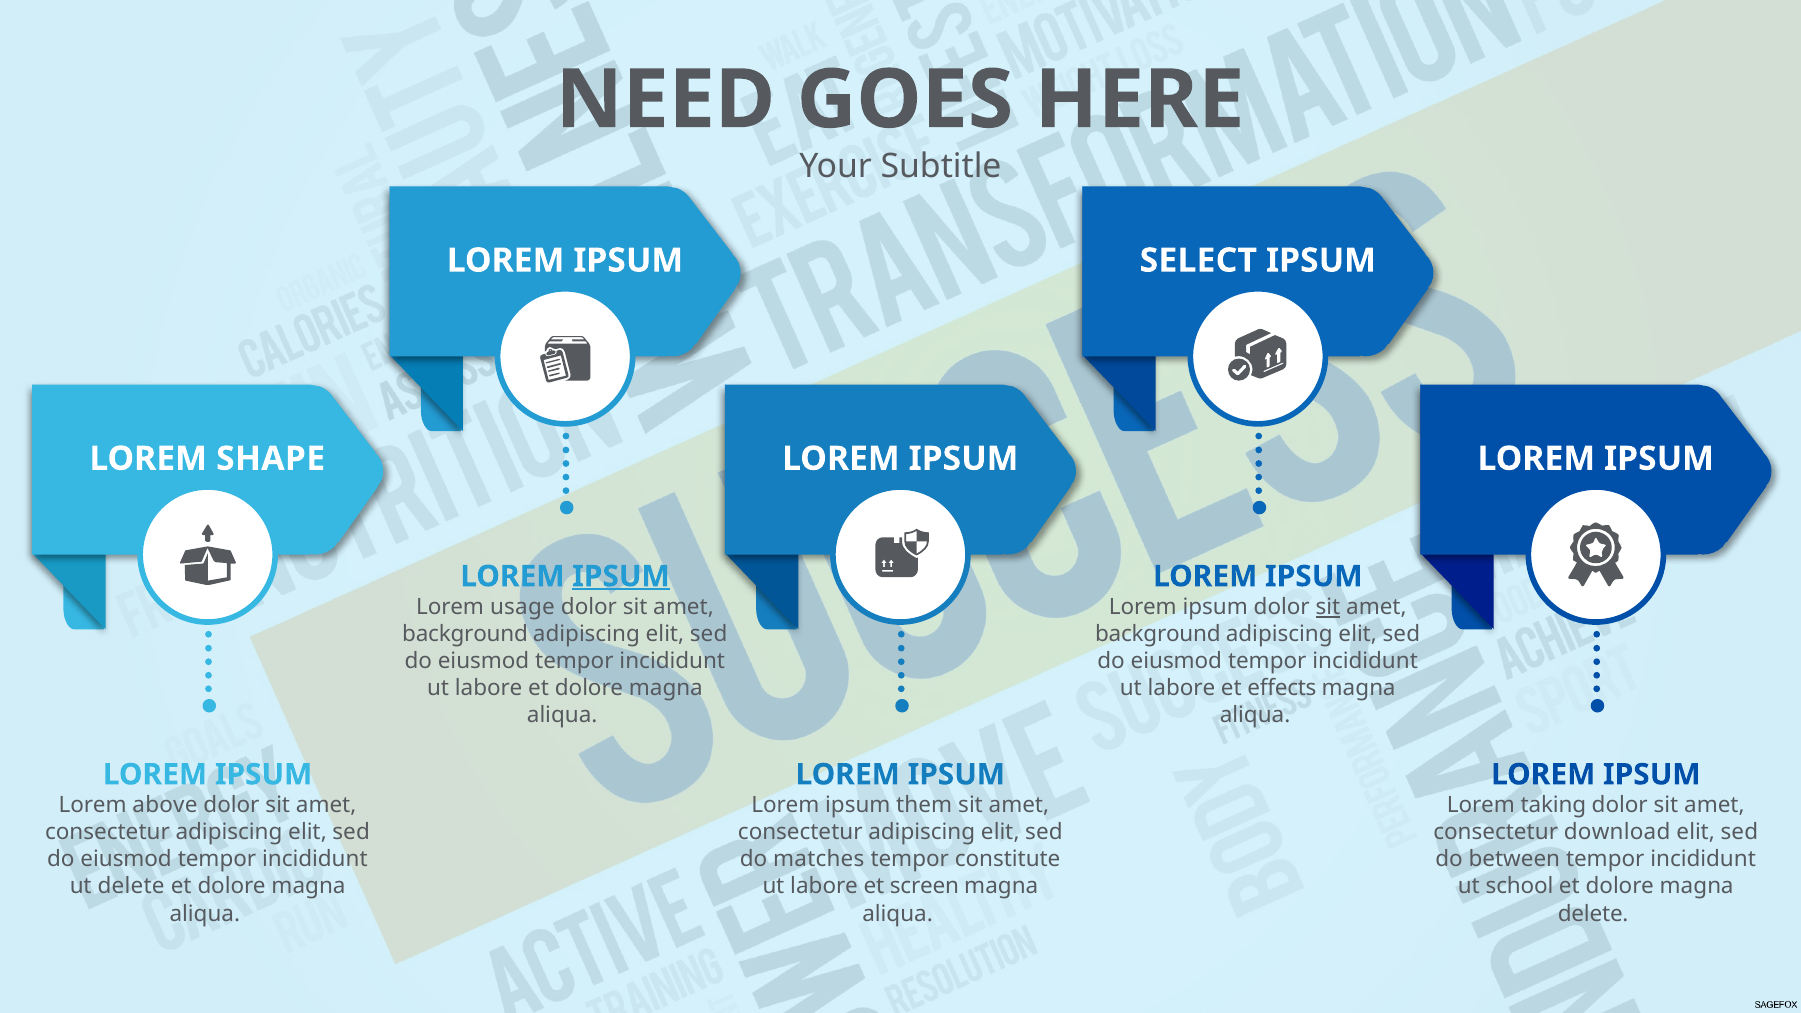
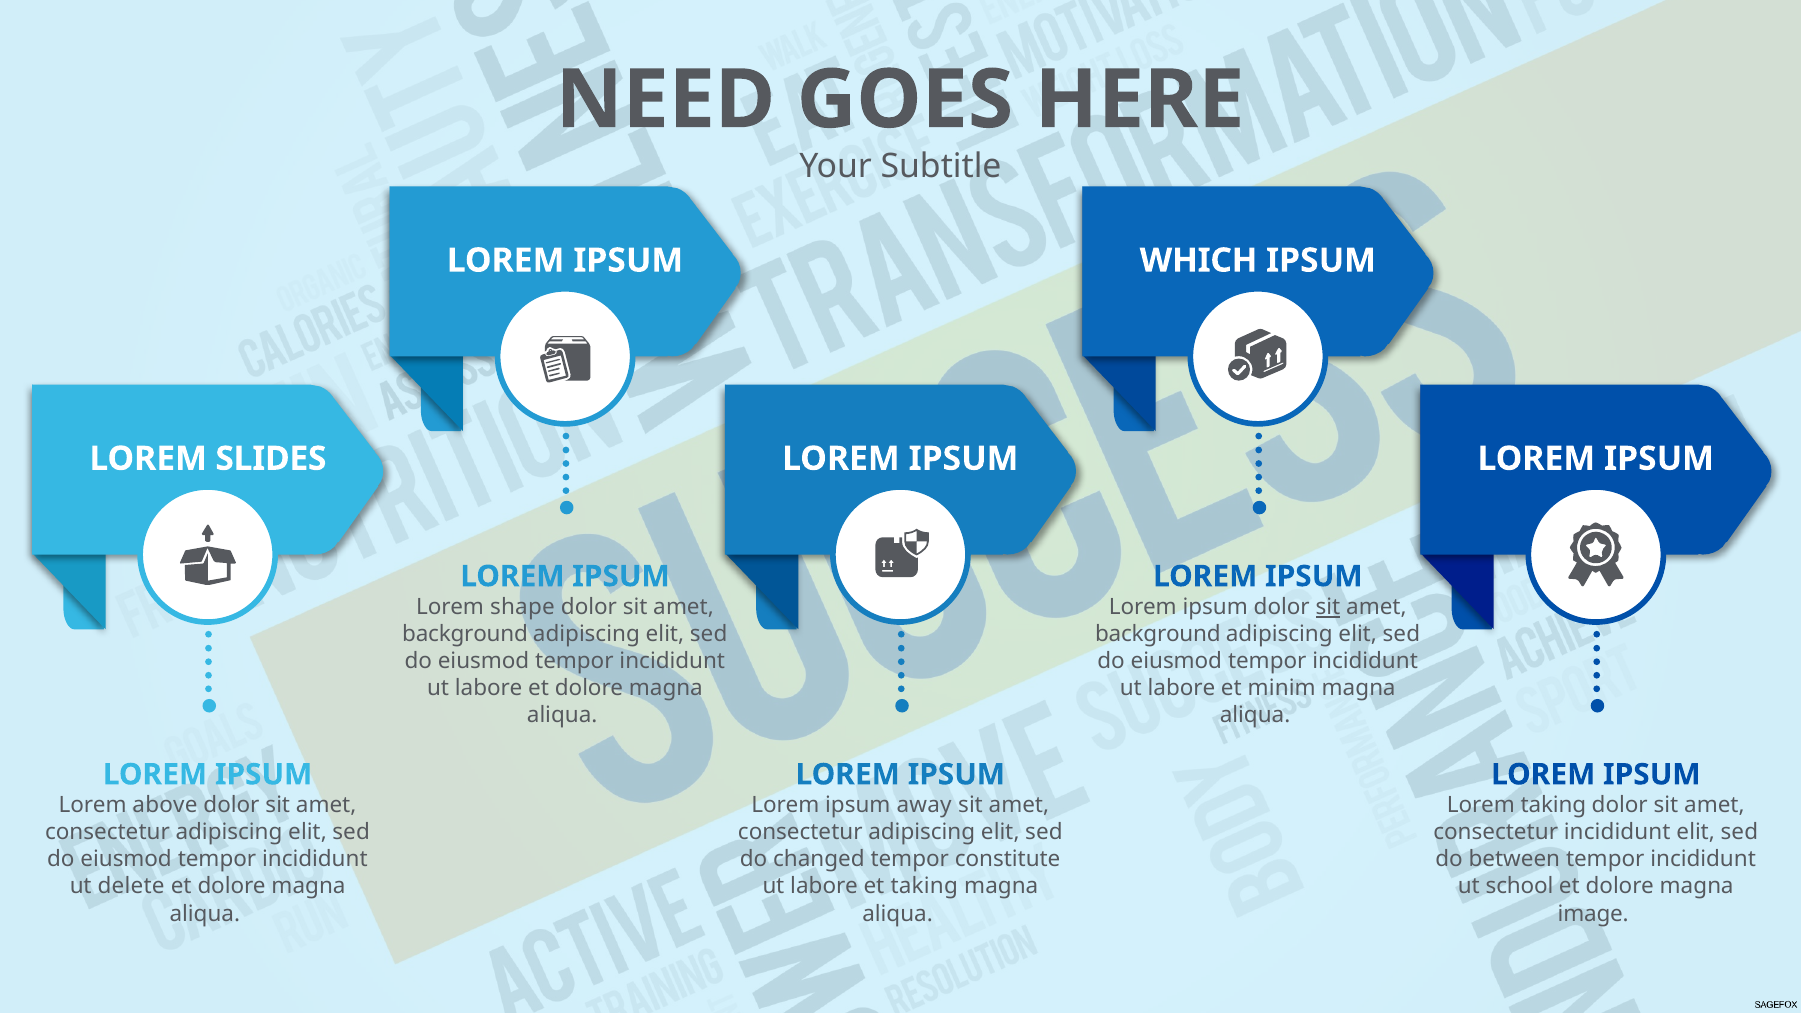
SELECT: SELECT -> WHICH
SHAPE: SHAPE -> SLIDES
IPSUM at (621, 576) underline: present -> none
usage: usage -> shape
effects: effects -> minim
them: them -> away
consectetur download: download -> incididunt
matches: matches -> changed
et screen: screen -> taking
delete at (1593, 914): delete -> image
